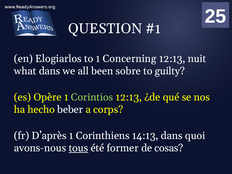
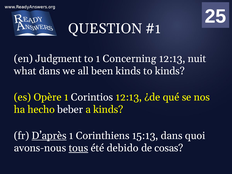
Elogiarlos: Elogiarlos -> Judgment
been sobre: sobre -> kinds
to guilty: guilty -> kinds
Corintios colour: light green -> white
a corps: corps -> kinds
D’après underline: none -> present
14:13: 14:13 -> 15:13
former: former -> debido
